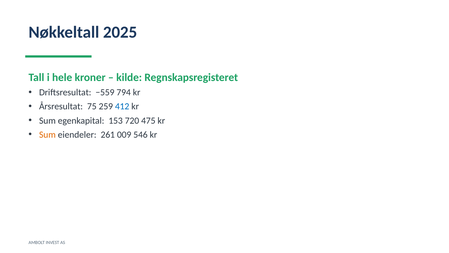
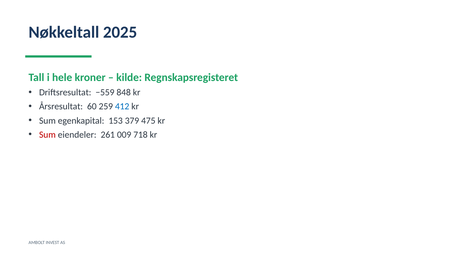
794: 794 -> 848
75: 75 -> 60
720: 720 -> 379
Sum at (47, 134) colour: orange -> red
546: 546 -> 718
